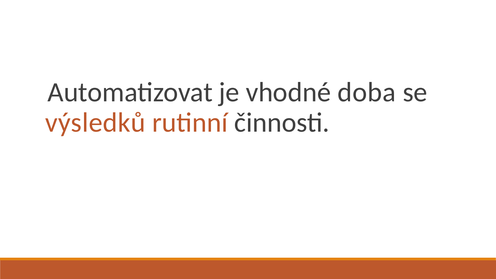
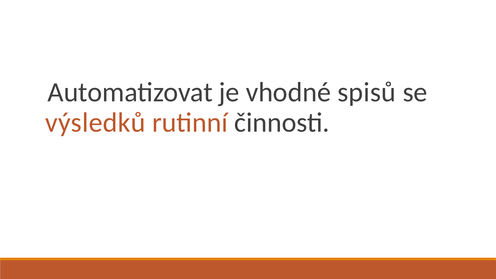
doba: doba -> spisů
